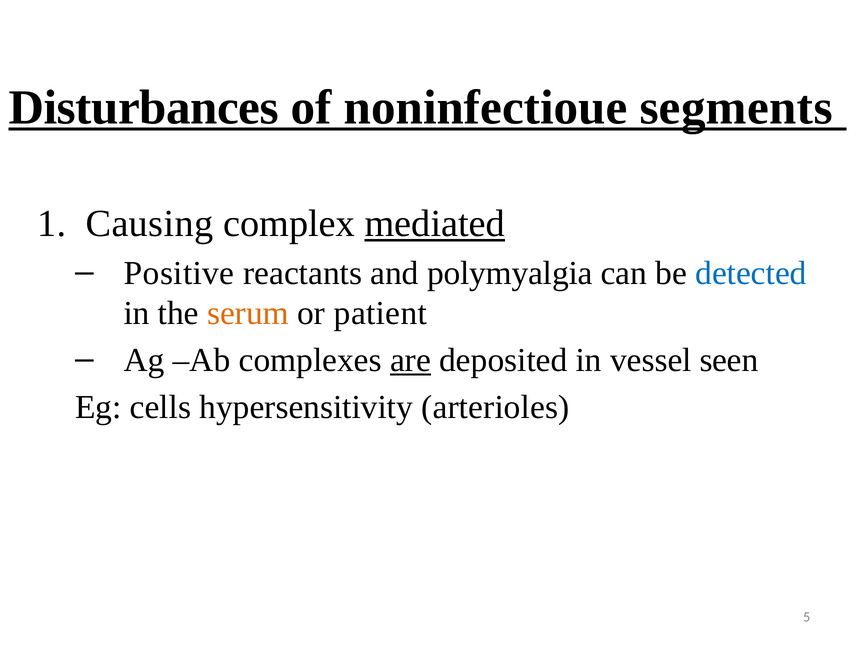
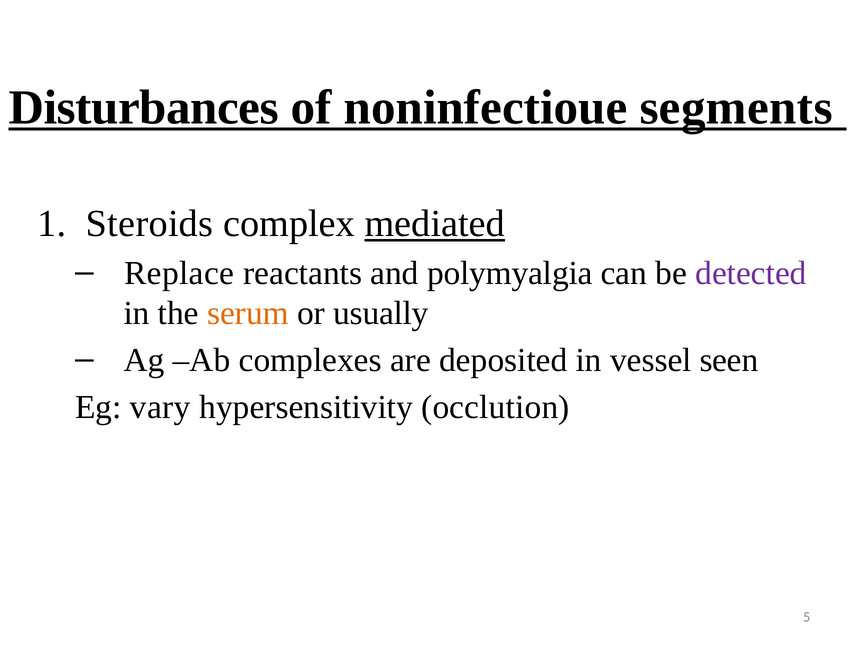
Causing: Causing -> Steroids
Positive: Positive -> Replace
detected colour: blue -> purple
patient: patient -> usually
are underline: present -> none
cells: cells -> vary
arterioles: arterioles -> occlution
